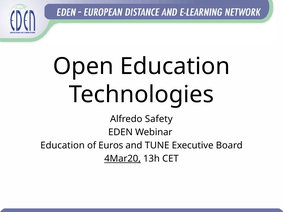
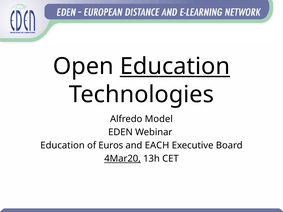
Education at (175, 66) underline: none -> present
Safety: Safety -> Model
TUNE: TUNE -> EACH
